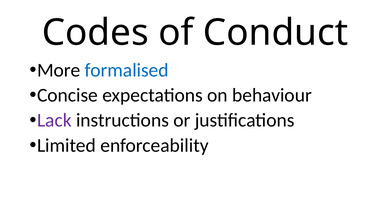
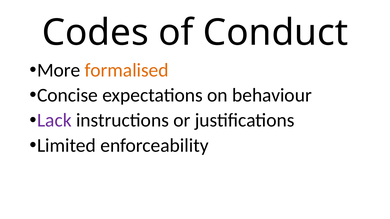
formalised colour: blue -> orange
